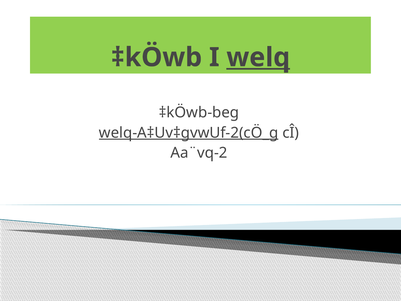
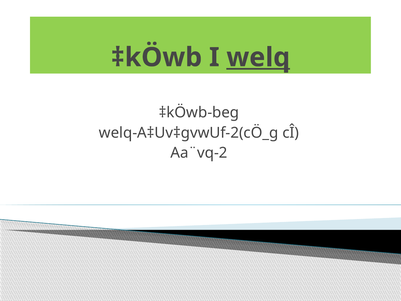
welq-A‡Uv‡gvwUf-2(cÖ_g underline: present -> none
